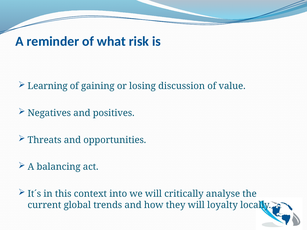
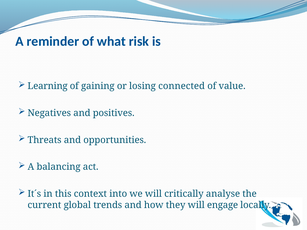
discussion: discussion -> connected
loyalty: loyalty -> engage
